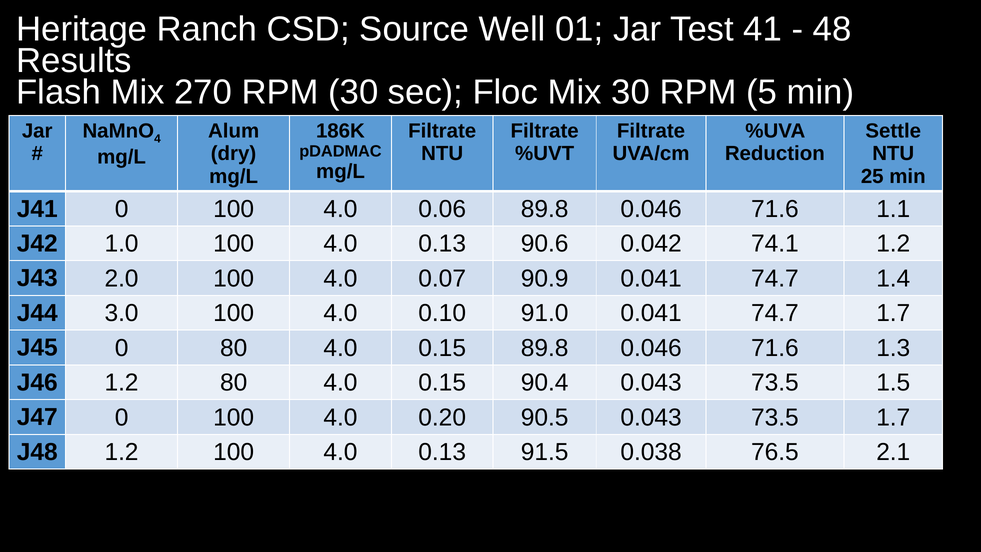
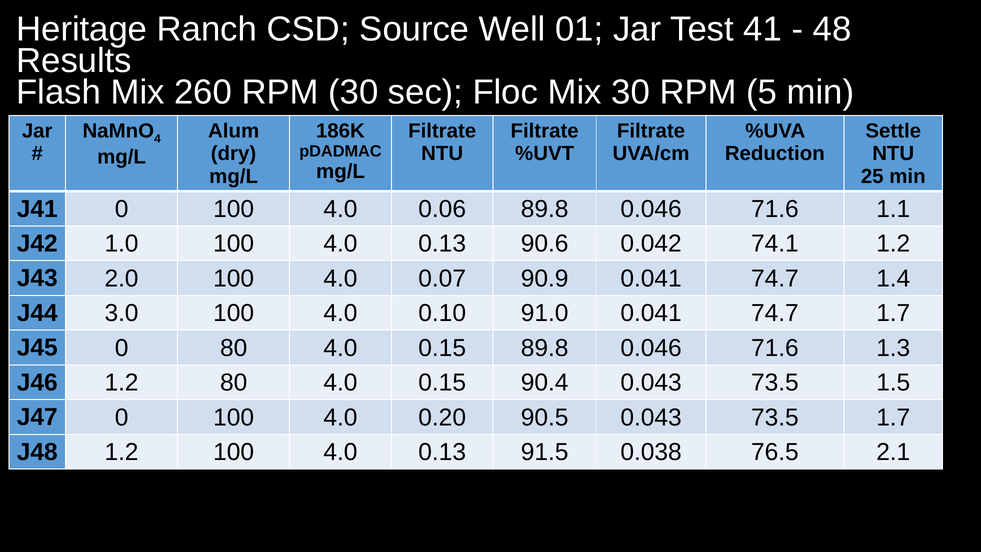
270: 270 -> 260
